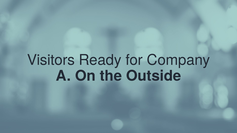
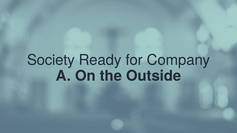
Visitors: Visitors -> Society
